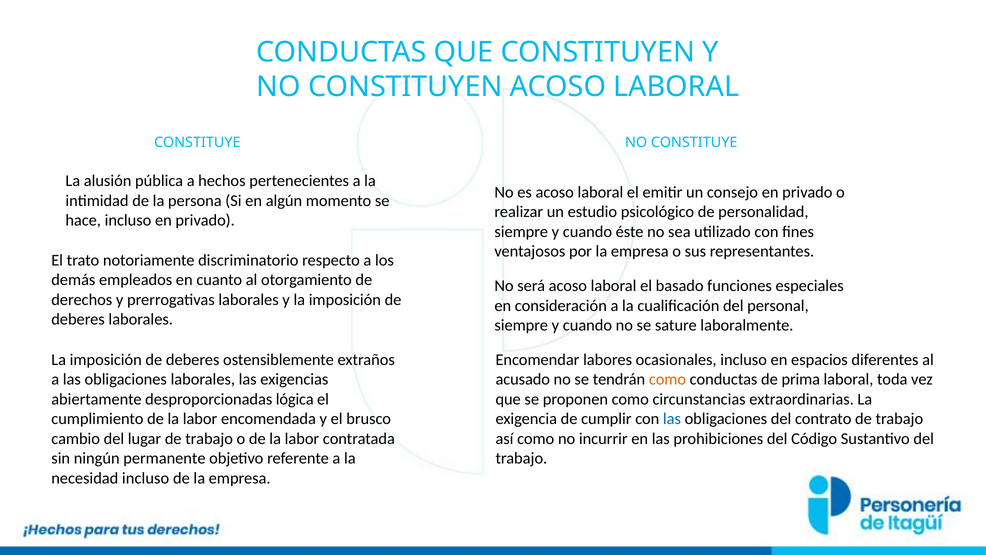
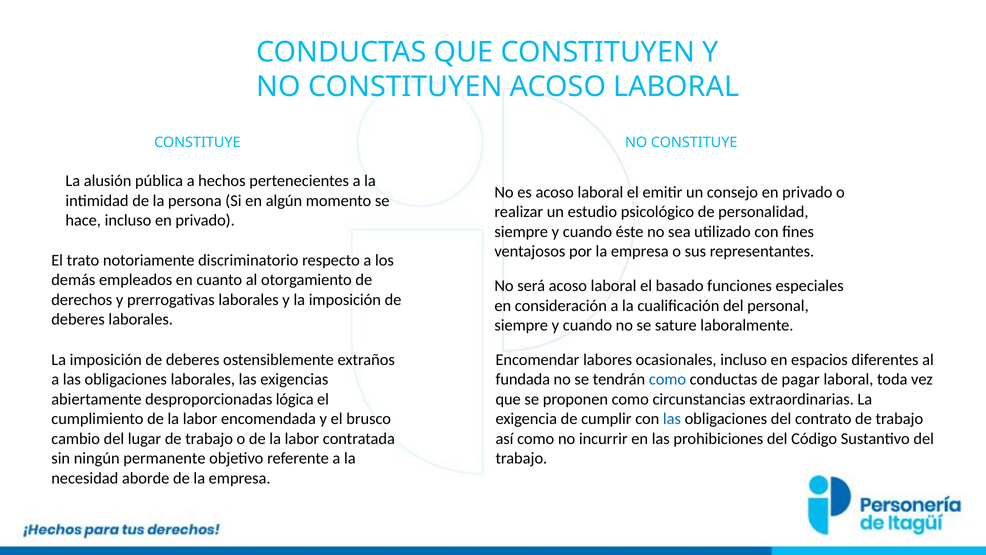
acusado: acusado -> fundada
como at (667, 379) colour: orange -> blue
prima: prima -> pagar
necesidad incluso: incluso -> aborde
